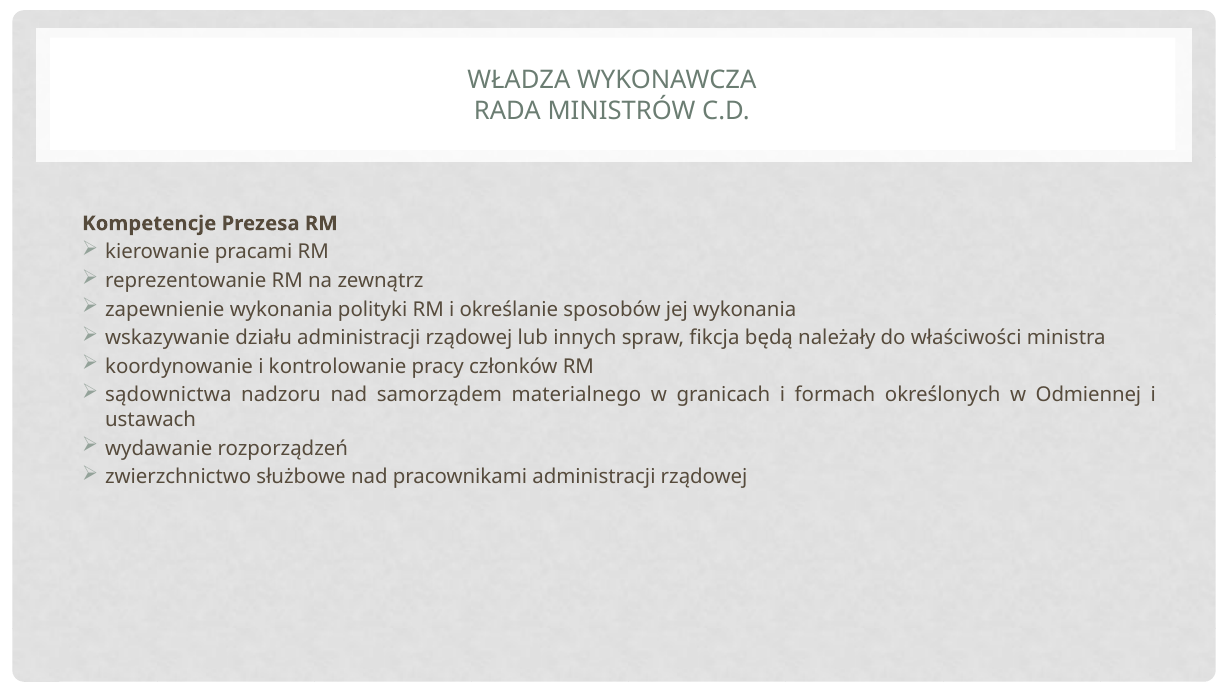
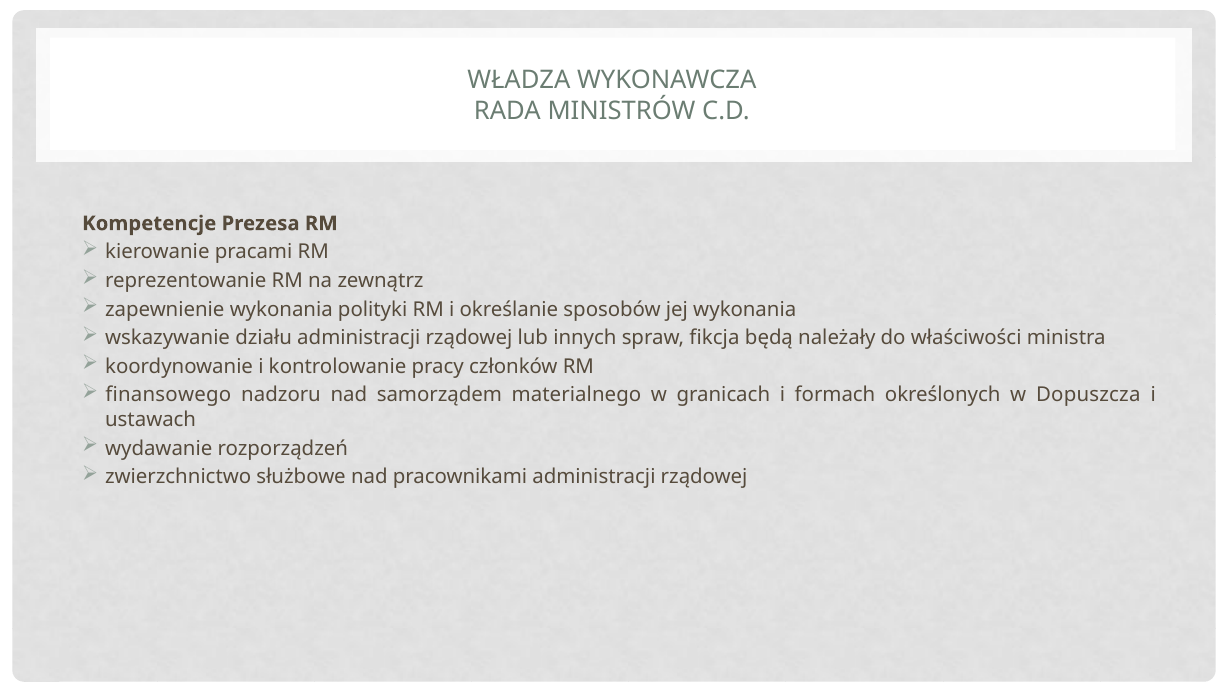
sądownictwa: sądownictwa -> finansowego
Odmiennej: Odmiennej -> Dopuszcza
